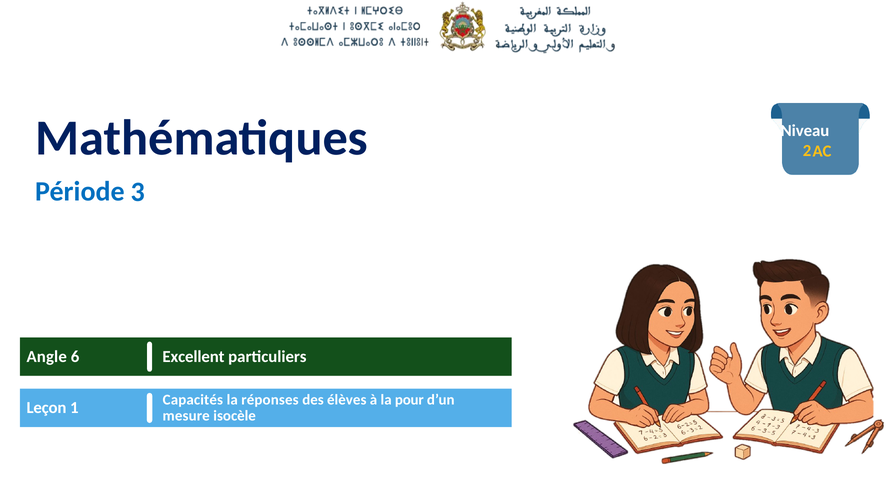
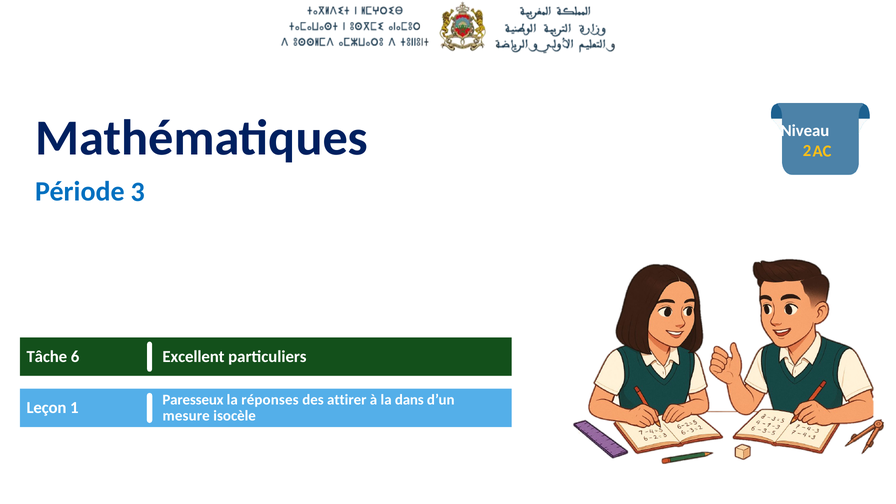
Angle: Angle -> Tâche
Capacités: Capacités -> Paresseux
élèves: élèves -> attirer
pour: pour -> dans
